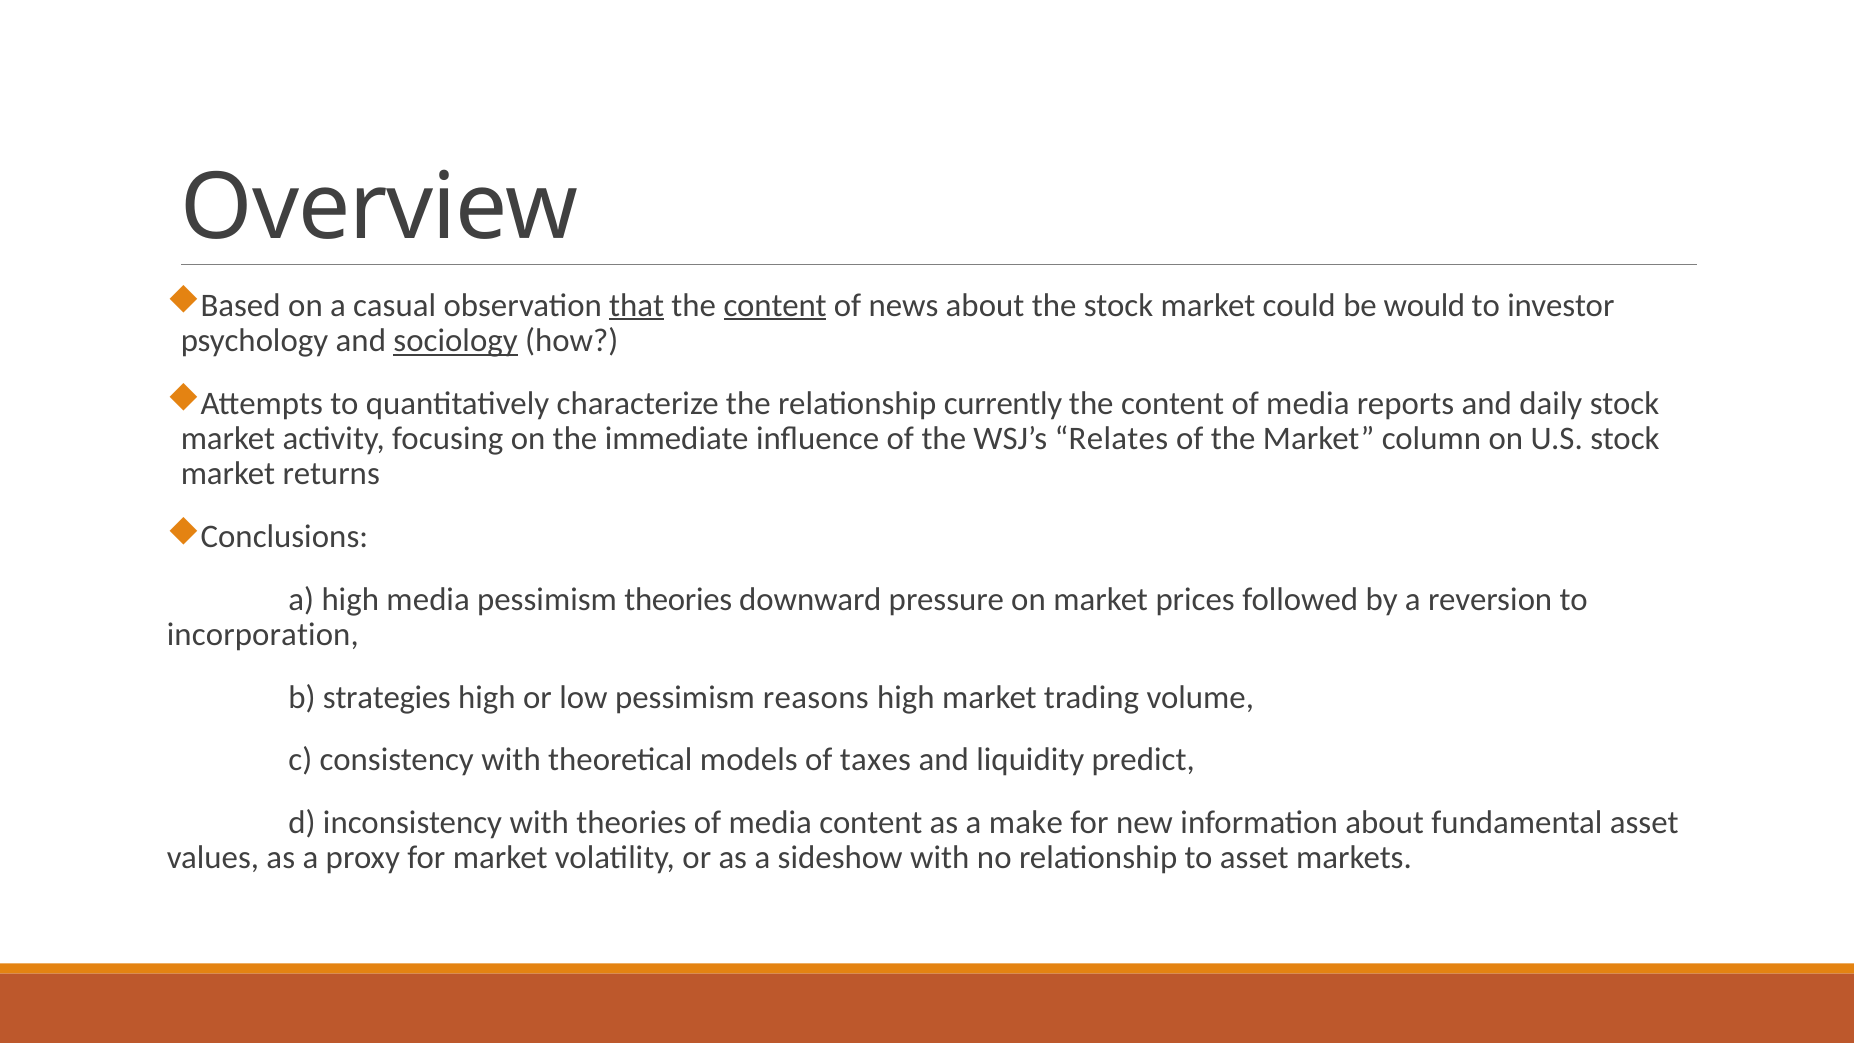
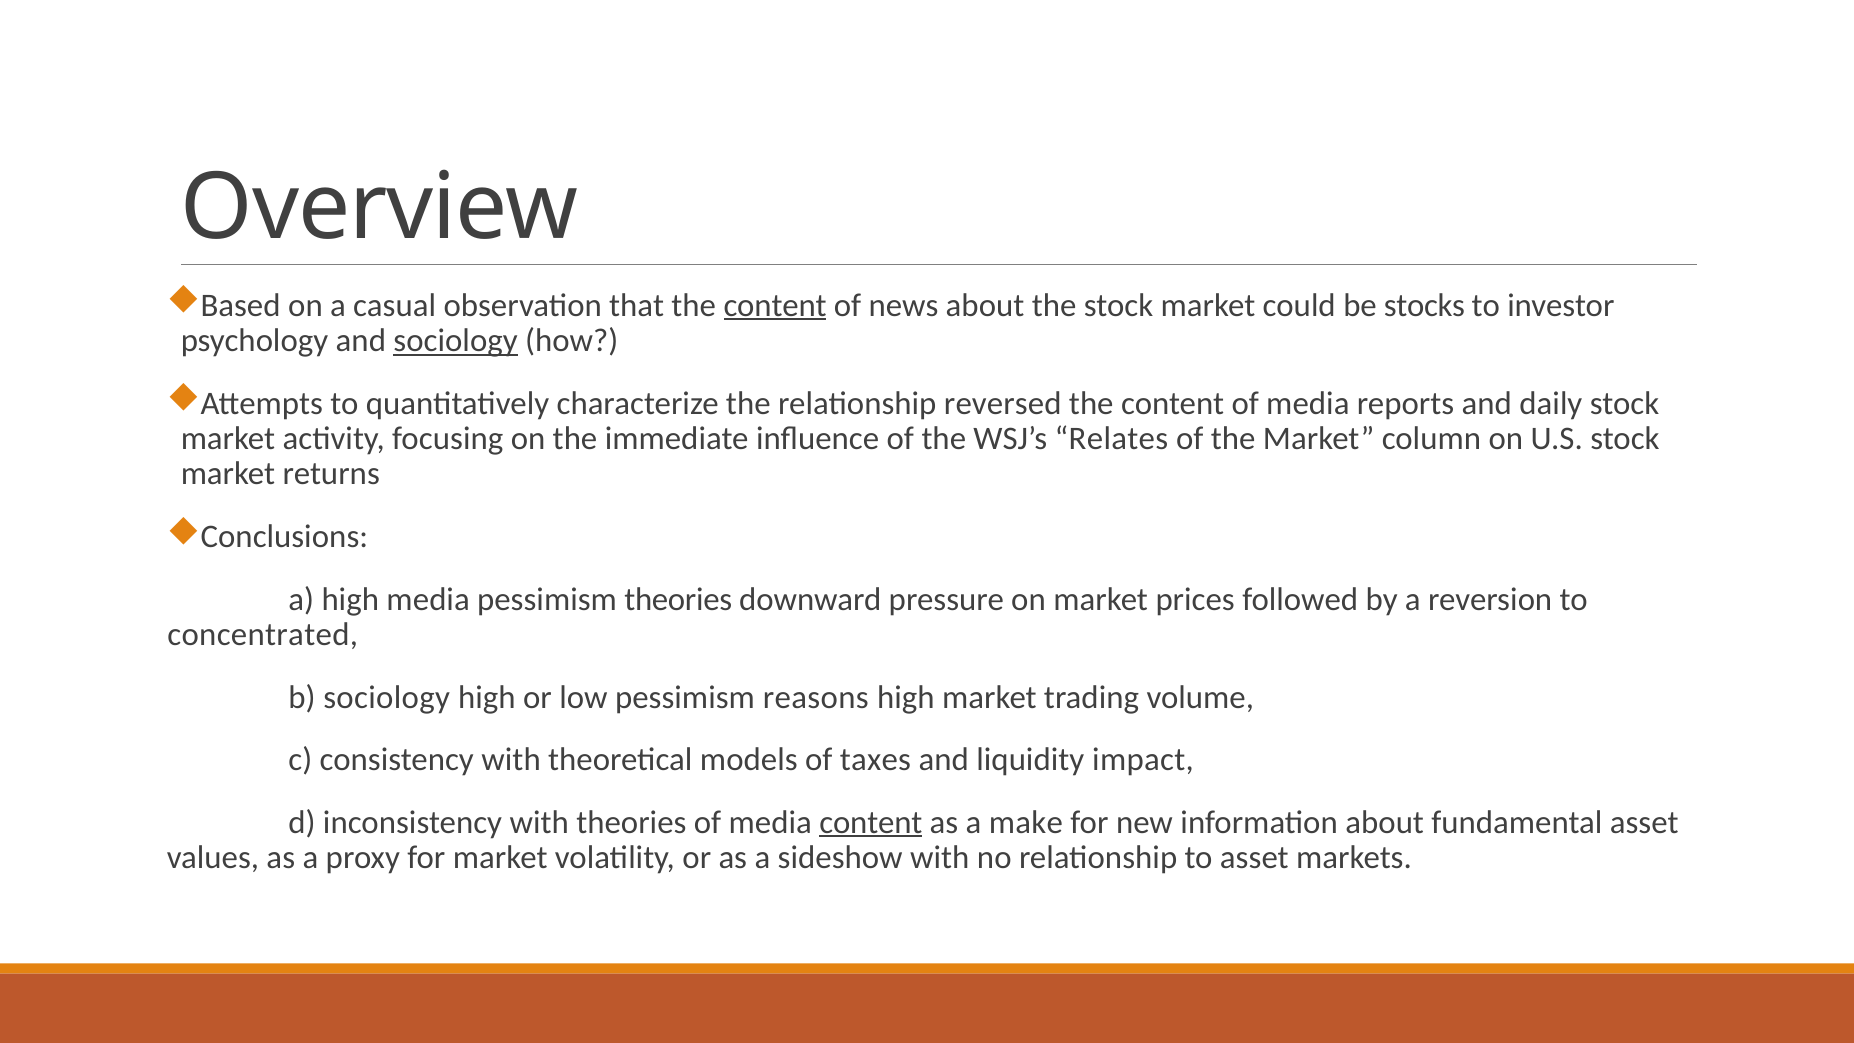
that underline: present -> none
would: would -> stocks
currently: currently -> reversed
incorporation: incorporation -> concentrated
b strategies: strategies -> sociology
predict: predict -> impact
content at (871, 822) underline: none -> present
